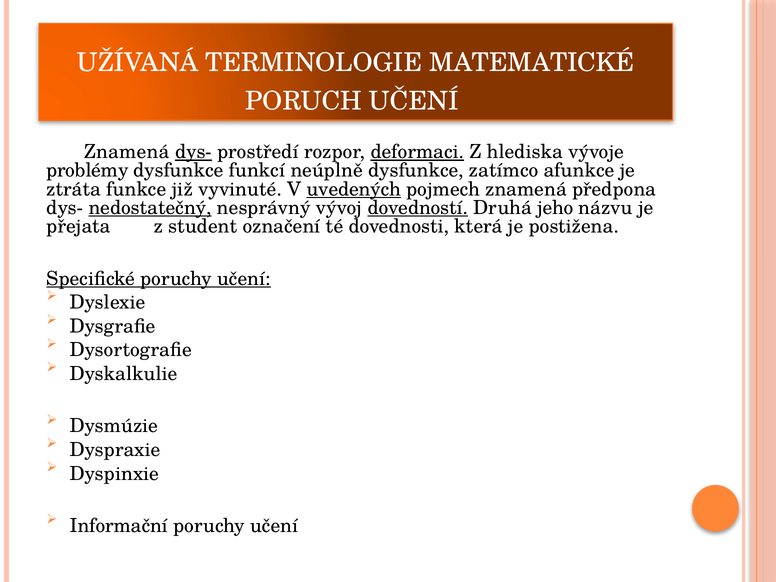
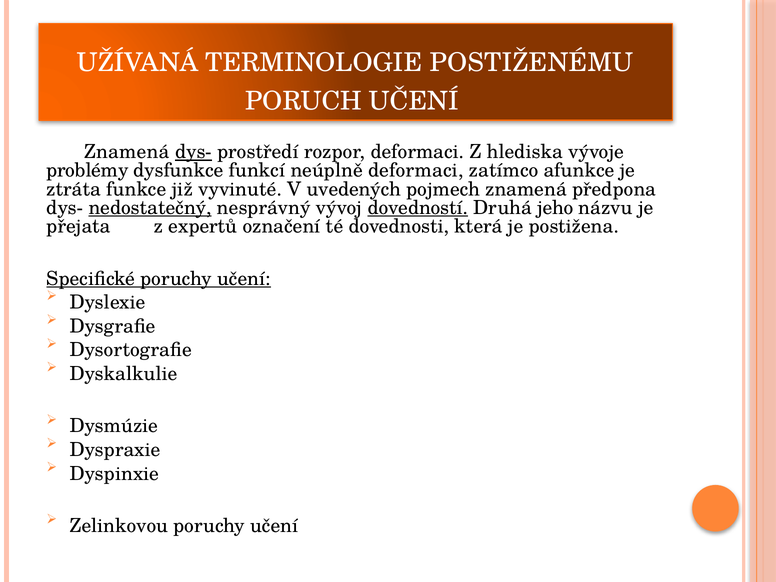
MATEMATICKÉ: MATEMATICKÉ -> POSTIŽENÉMU
deformaci at (417, 152) underline: present -> none
neúplně dysfunkce: dysfunkce -> deformaci
uvedených underline: present -> none
student: student -> expertů
Informační: Informační -> Zelinkovou
